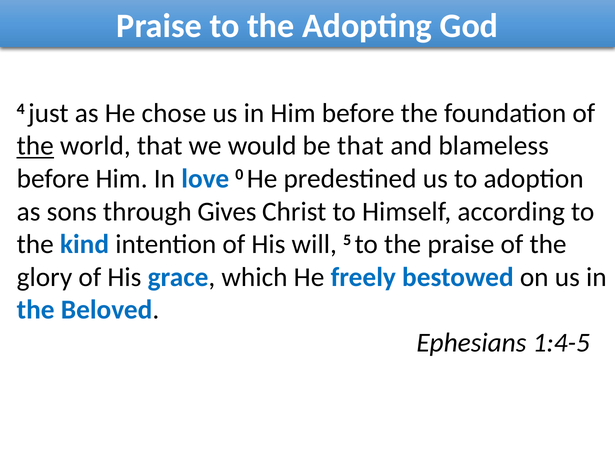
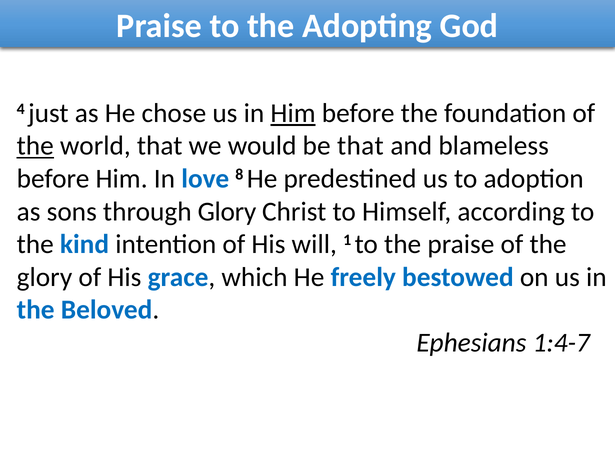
Him at (293, 113) underline: none -> present
0: 0 -> 8
through Gives: Gives -> Glory
5: 5 -> 1
1:4-5: 1:4-5 -> 1:4-7
